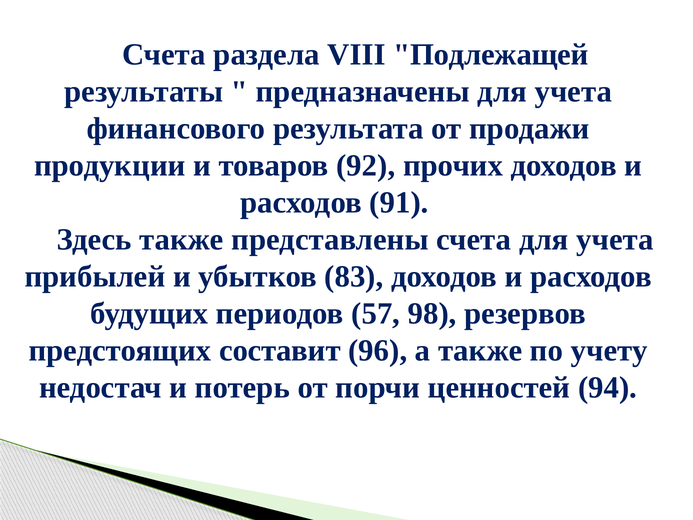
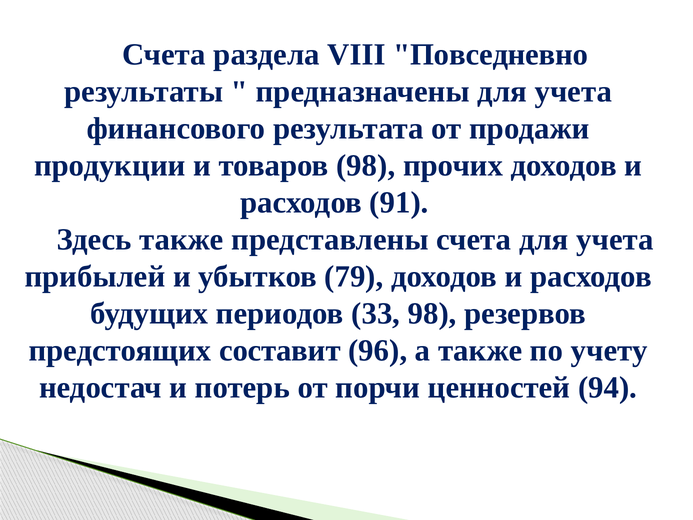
Подлежащей: Подлежащей -> Повседневно
товаров 92: 92 -> 98
83: 83 -> 79
57: 57 -> 33
